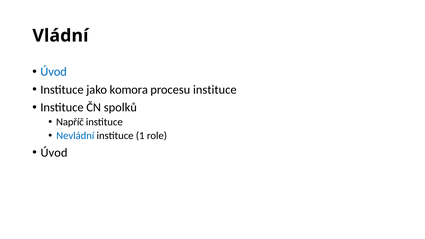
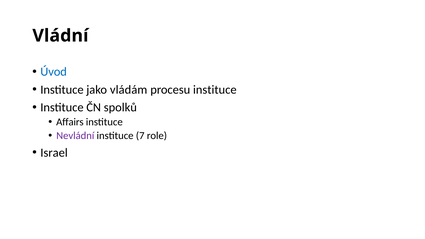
komora: komora -> vládám
Napříč: Napříč -> Affairs
Nevládní colour: blue -> purple
1: 1 -> 7
Úvod at (54, 153): Úvod -> Israel
